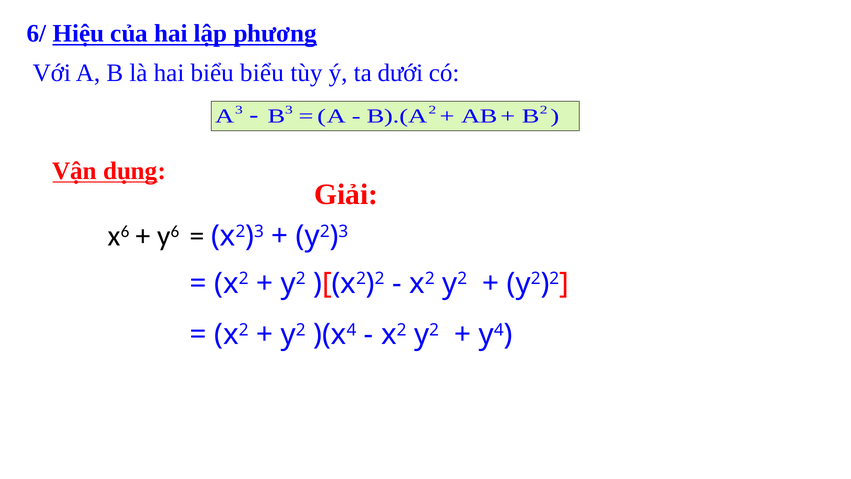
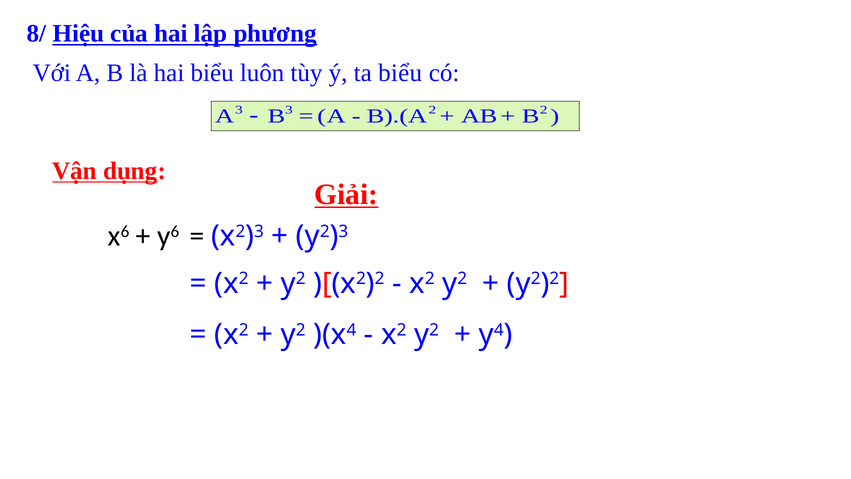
6/: 6/ -> 8/
biểu biểu: biểu -> luôn
ta dưới: dưới -> biểu
Giải underline: none -> present
